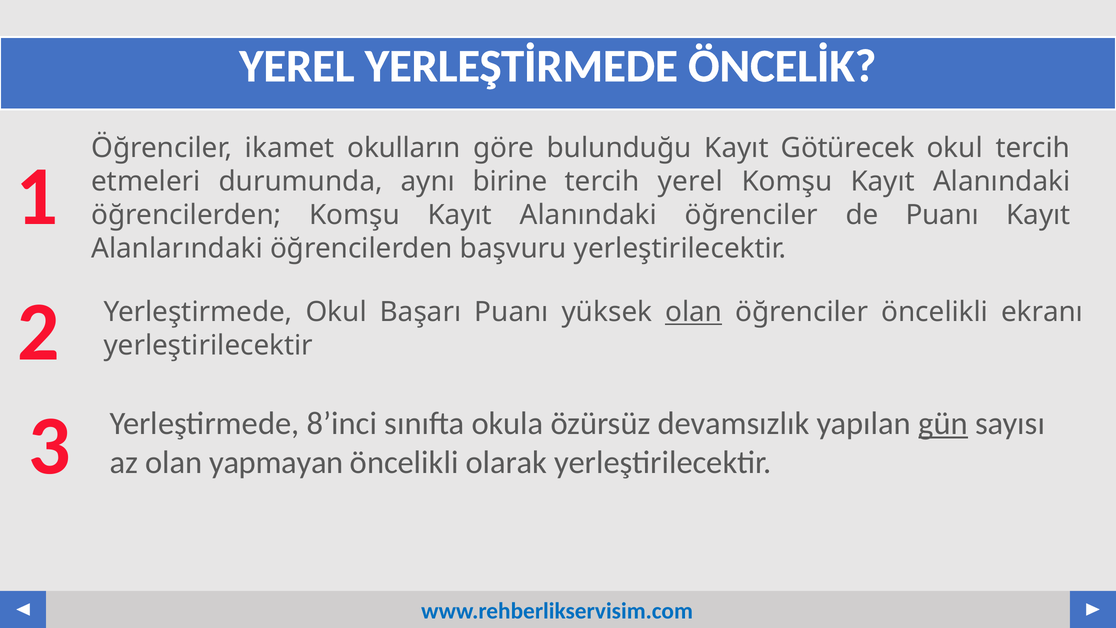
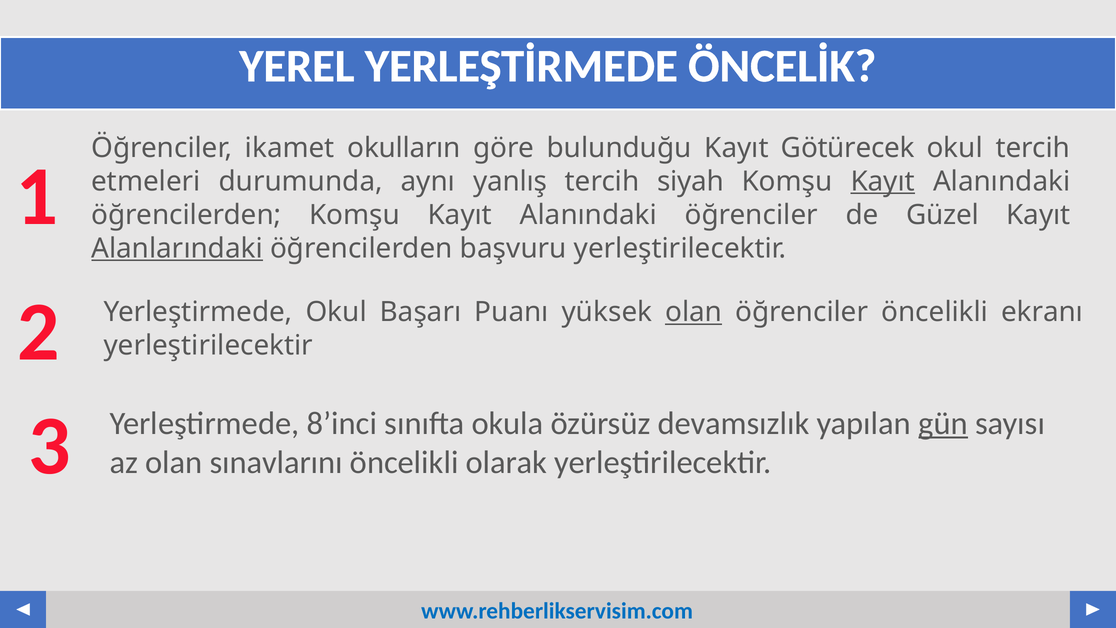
birine: birine -> yanlış
tercih yerel: yerel -> siyah
Kayıt at (883, 181) underline: none -> present
de Puanı: Puanı -> Güzel
Alanlarındaki underline: none -> present
yapmayan: yapmayan -> sınavlarını
